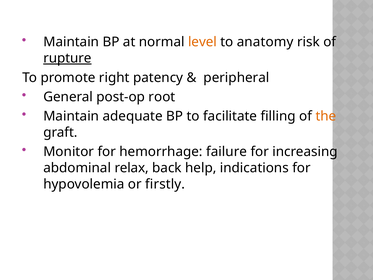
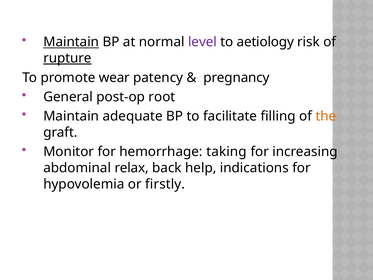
Maintain at (71, 42) underline: none -> present
level colour: orange -> purple
anatomy: anatomy -> aetiology
right: right -> wear
peripheral: peripheral -> pregnancy
failure: failure -> taking
